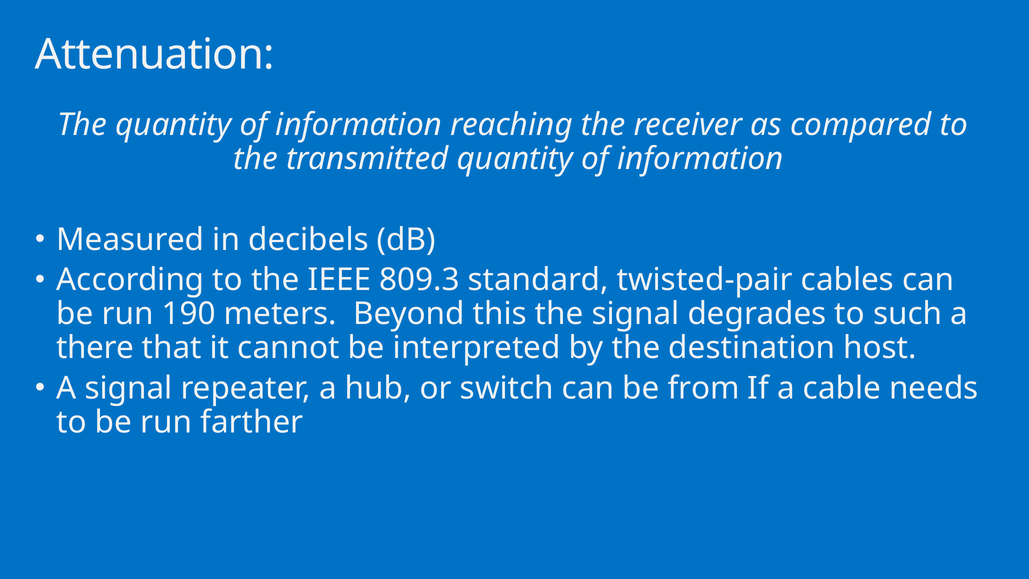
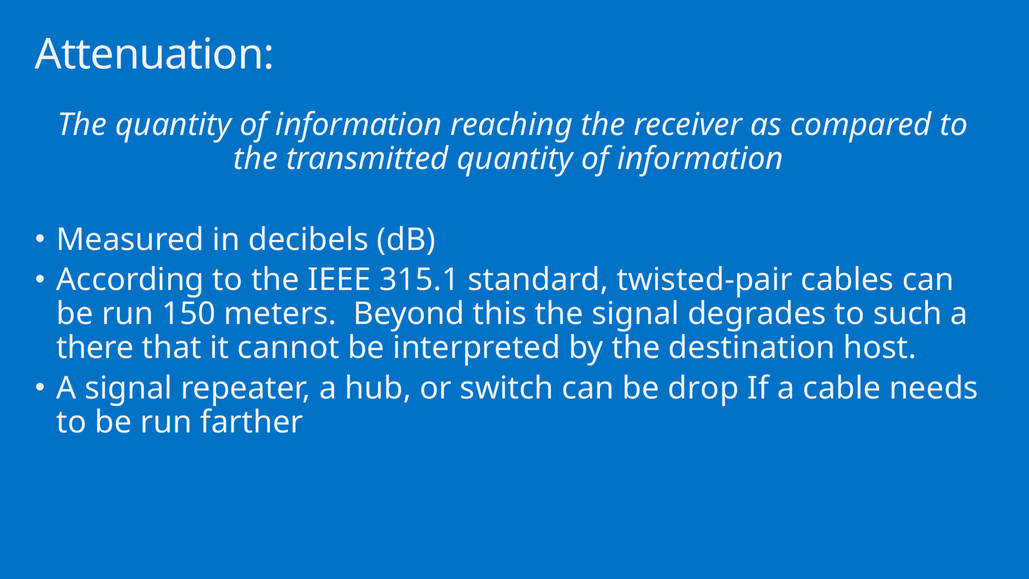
809.3: 809.3 -> 315.1
190: 190 -> 150
from: from -> drop
